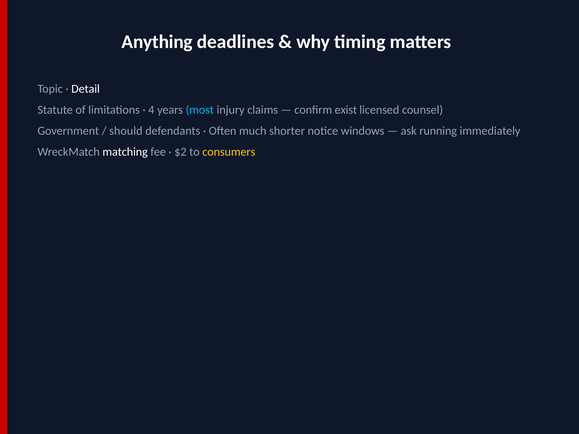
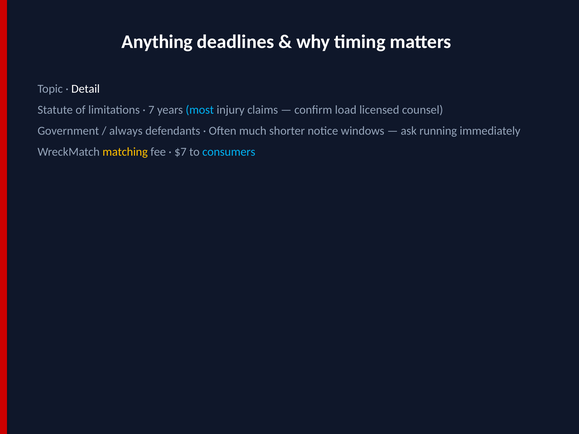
4: 4 -> 7
exist: exist -> load
should: should -> always
matching colour: white -> yellow
$2: $2 -> $7
consumers colour: yellow -> light blue
